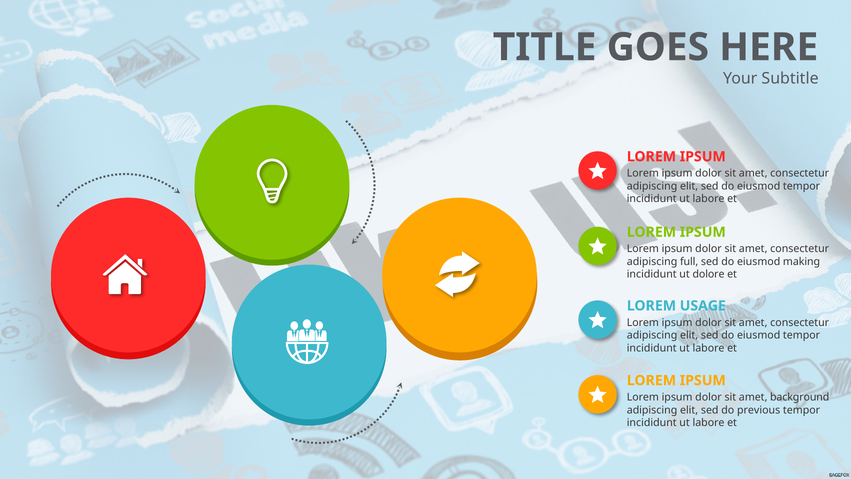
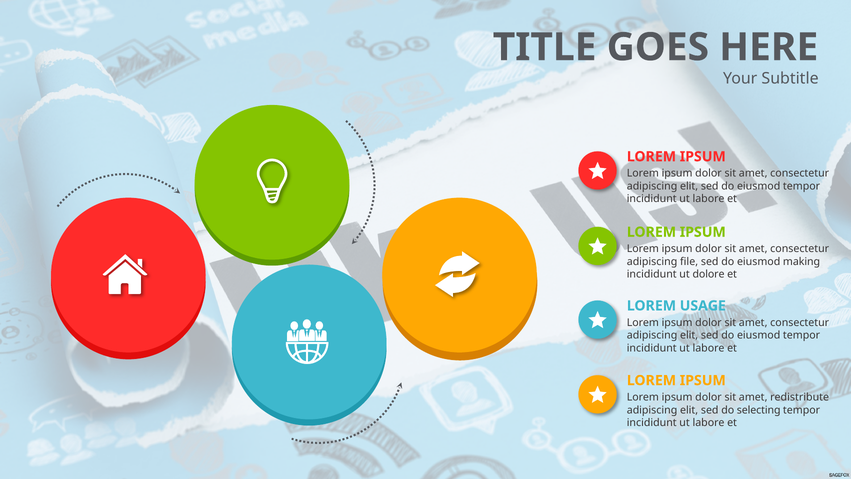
full: full -> file
background: background -> redistribute
previous: previous -> selecting
